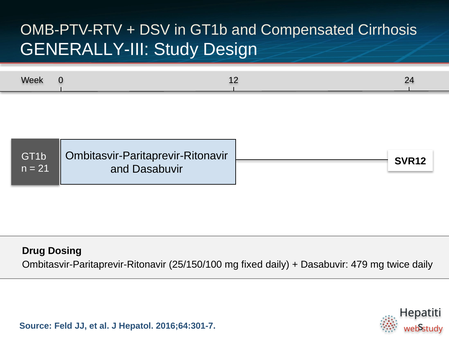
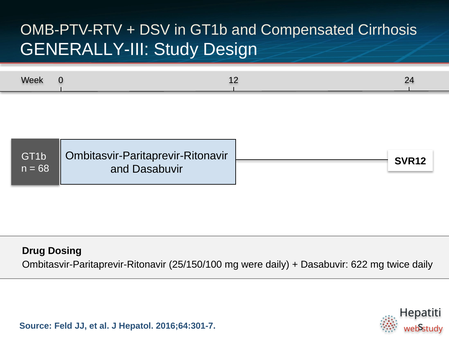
21: 21 -> 68
fixed: fixed -> were
479: 479 -> 622
